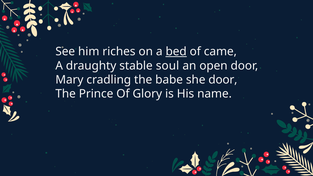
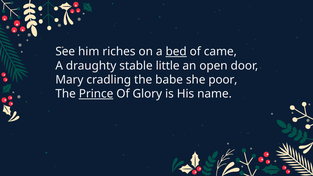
soul: soul -> little
she door: door -> poor
Prince underline: none -> present
